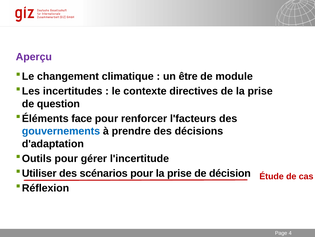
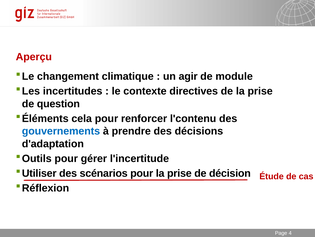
Aperçu colour: purple -> red
être: être -> agir
face: face -> cela
l'facteurs: l'facteurs -> l'contenu
